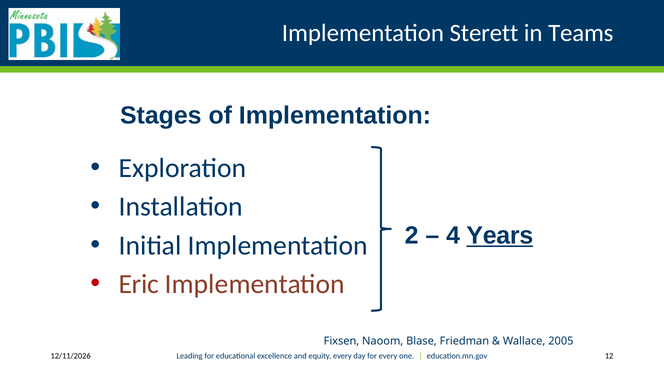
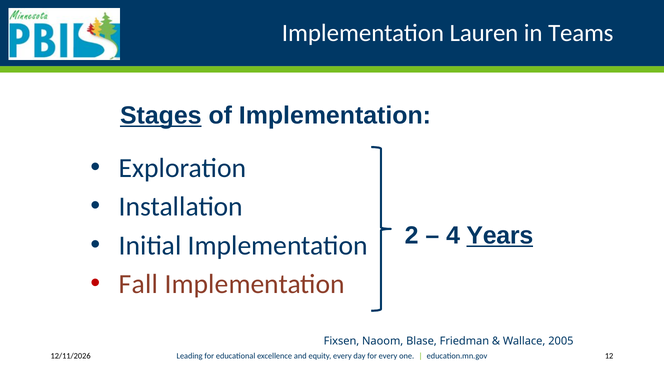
Sterett: Sterett -> Lauren
Stages underline: none -> present
Eric: Eric -> Fall
